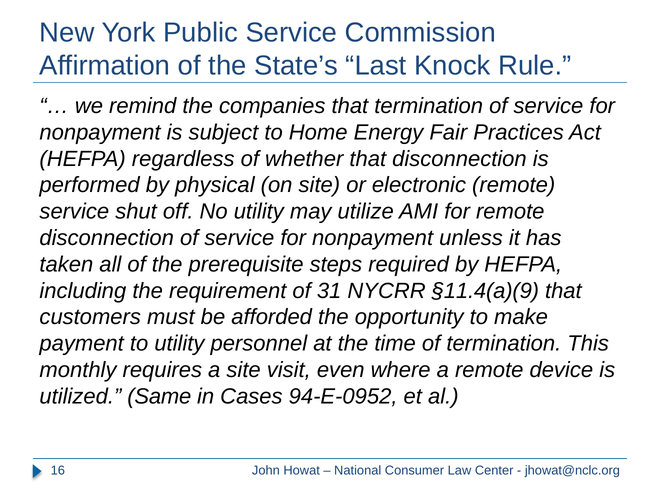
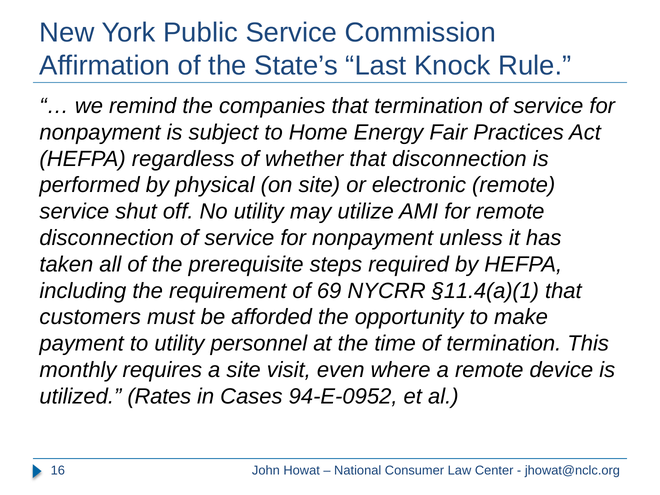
31: 31 -> 69
§11.4(a)(9: §11.4(a)(9 -> §11.4(a)(1
Same: Same -> Rates
